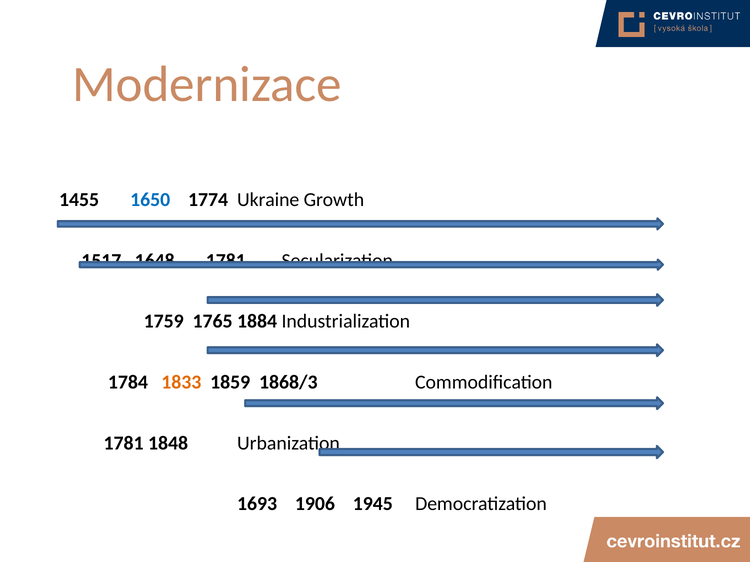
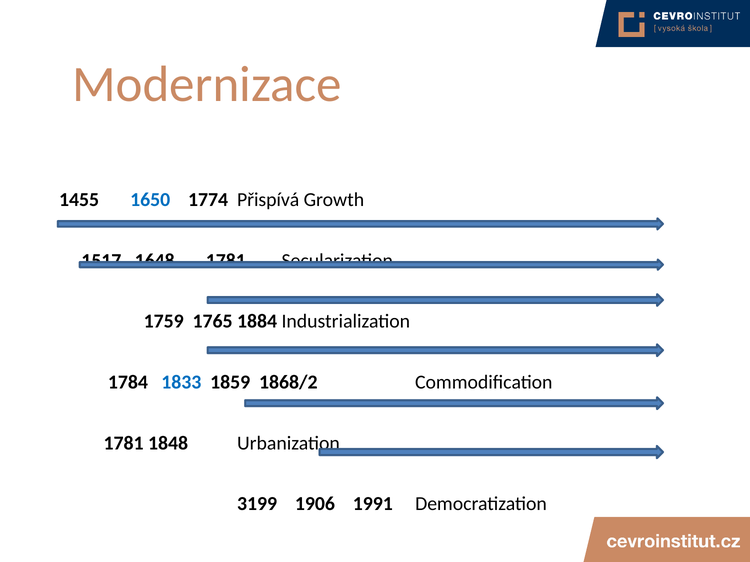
Ukraine: Ukraine -> Přispívá
1833 colour: orange -> blue
1868/3: 1868/3 -> 1868/2
1693: 1693 -> 3199
1945: 1945 -> 1991
